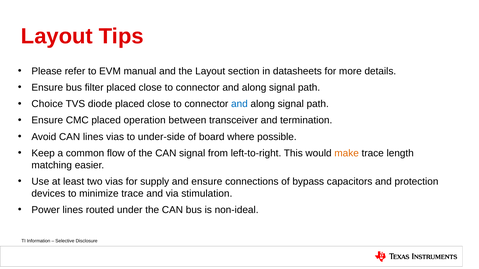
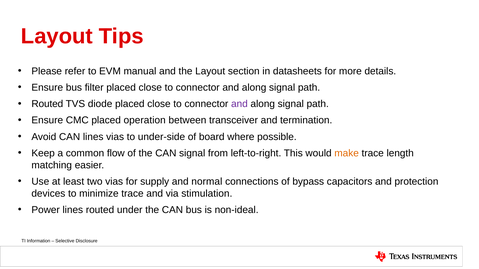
Choice at (47, 104): Choice -> Routed
and at (239, 104) colour: blue -> purple
and ensure: ensure -> normal
